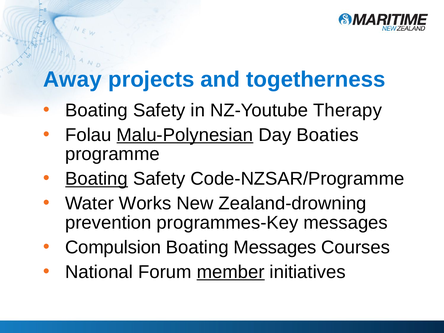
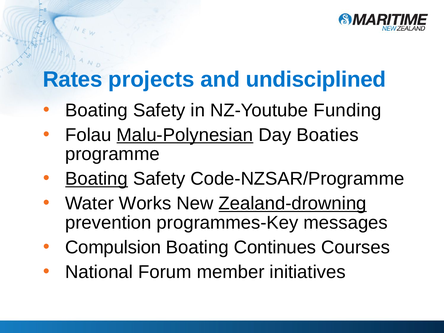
Away: Away -> Rates
togetherness: togetherness -> undisciplined
Therapy: Therapy -> Funding
Zealand-drowning underline: none -> present
Boating Messages: Messages -> Continues
member underline: present -> none
